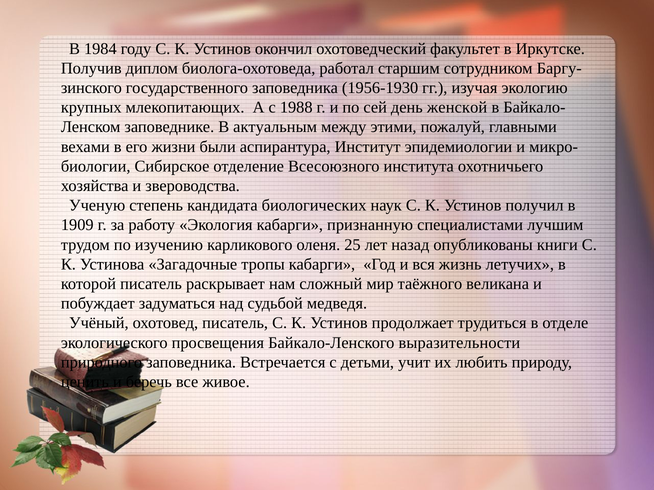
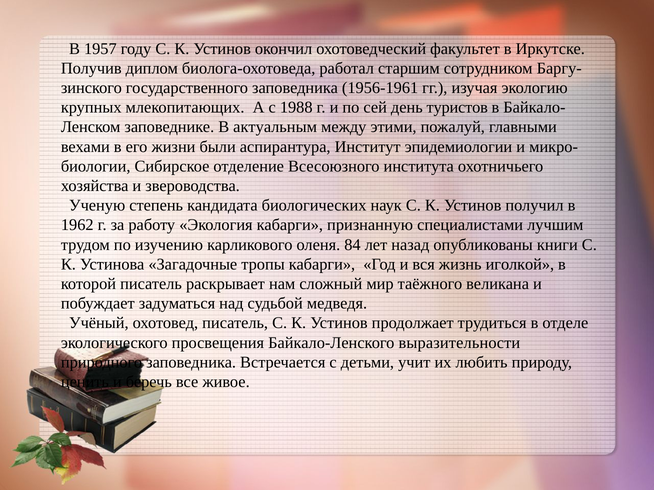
1984: 1984 -> 1957
1956-1930: 1956-1930 -> 1956-1961
женской: женской -> туристов
1909: 1909 -> 1962
25: 25 -> 84
летучих: летучих -> иголкой
